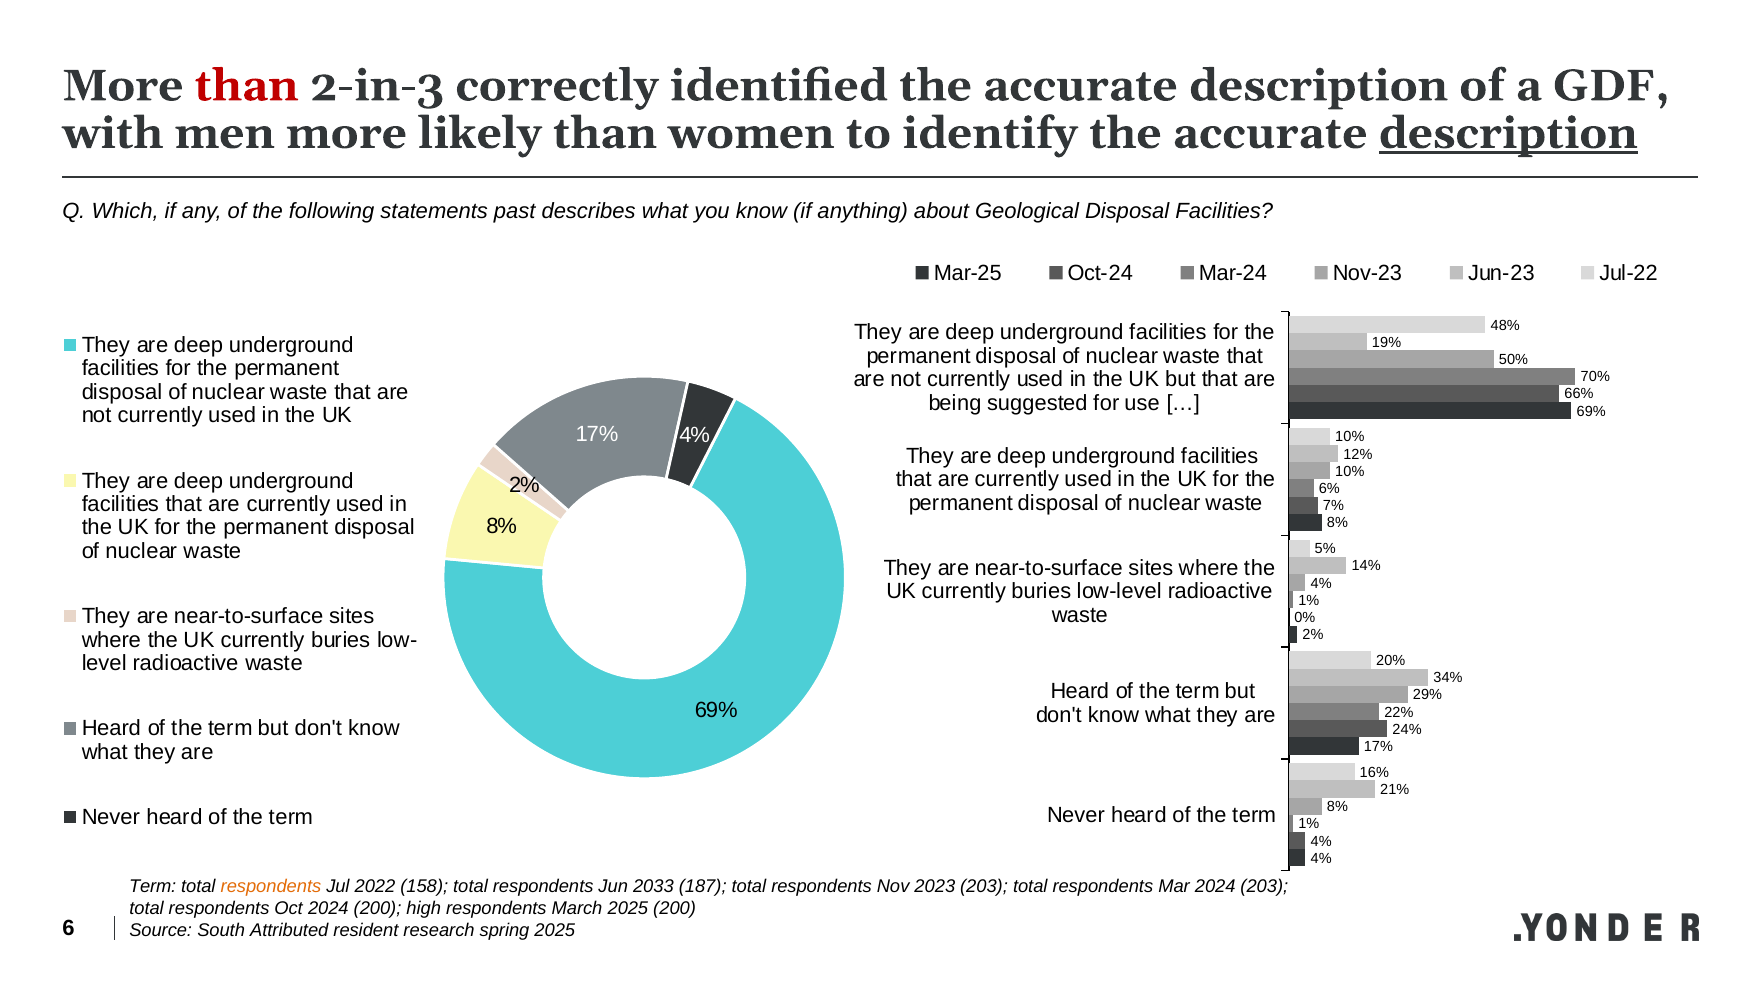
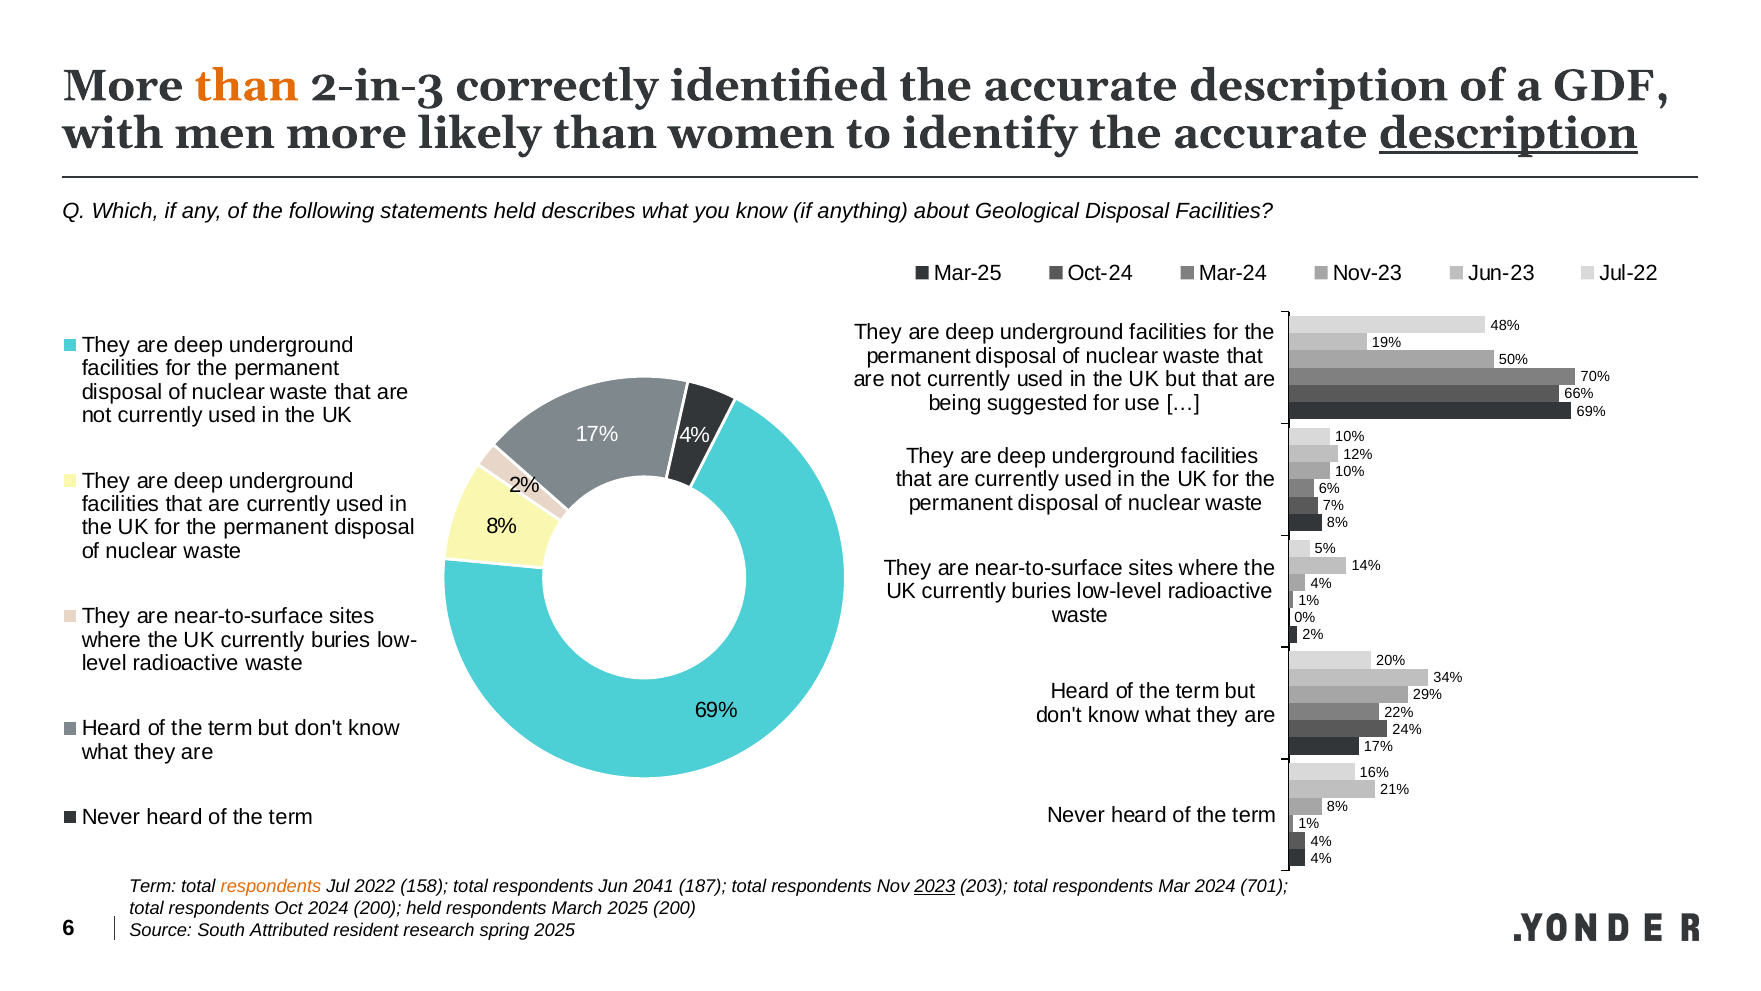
than at (247, 86) colour: red -> orange
statements past: past -> held
2033: 2033 -> 2041
2023 underline: none -> present
2024 203: 203 -> 701
200 high: high -> held
